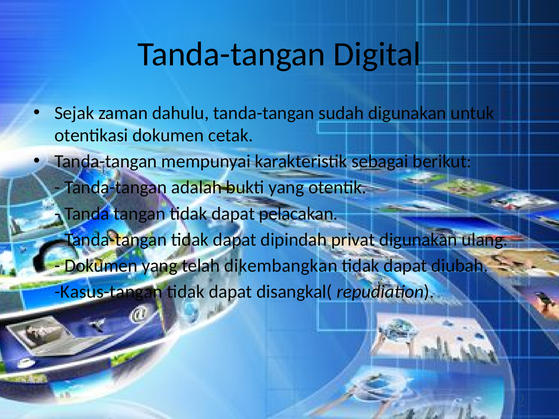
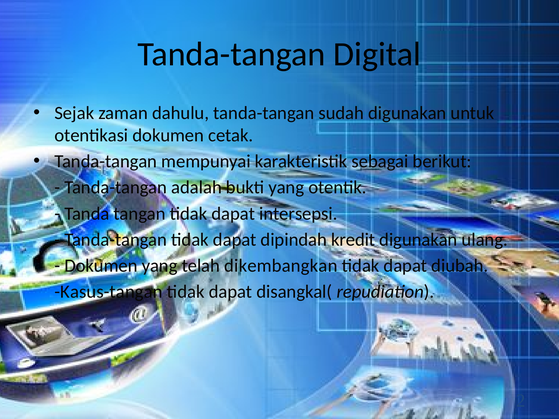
pelacakan: pelacakan -> intersepsi
privat: privat -> kredit
